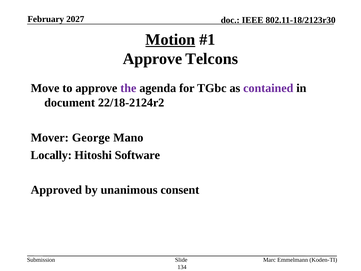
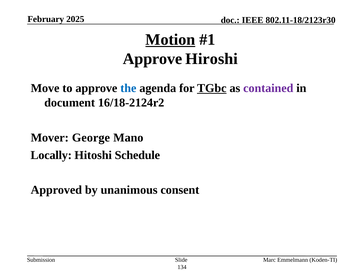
2027: 2027 -> 2025
Telcons: Telcons -> Hiroshi
the colour: purple -> blue
TGbc underline: none -> present
22/18-2124r2: 22/18-2124r2 -> 16/18-2124r2
Software: Software -> Schedule
